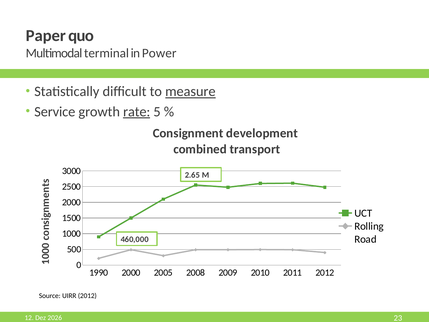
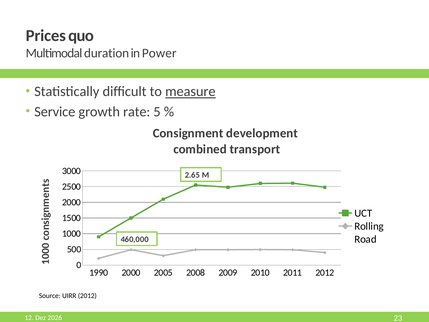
Paper: Paper -> Prices
terminal: terminal -> duration
rate underline: present -> none
